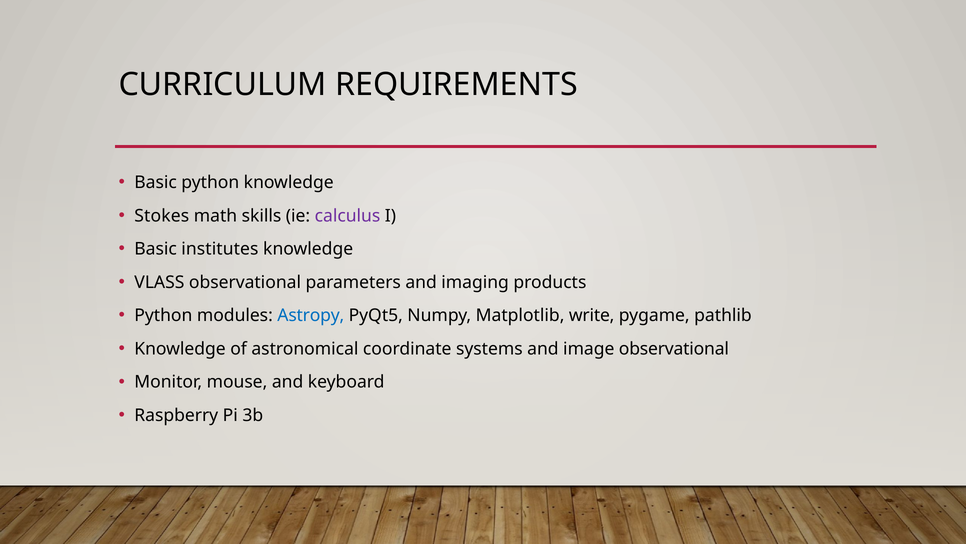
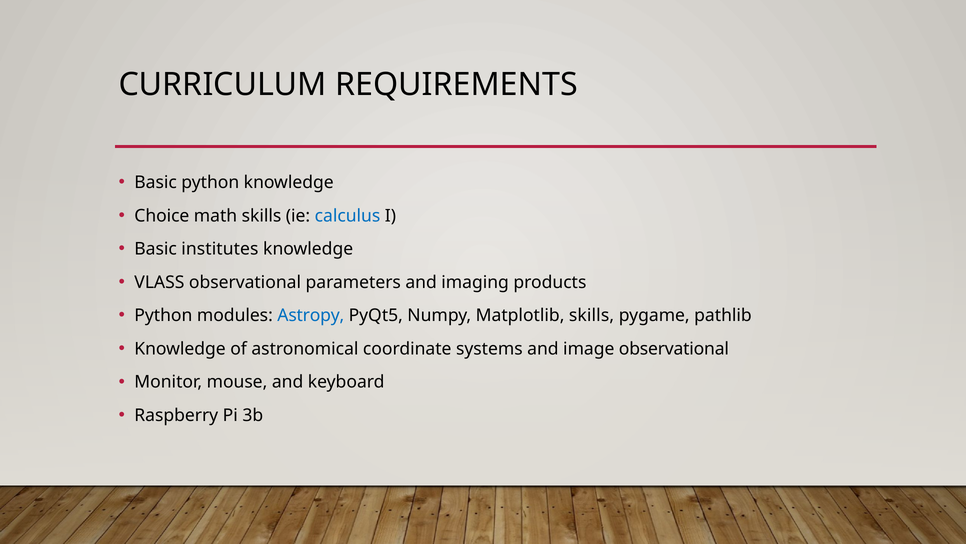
Stokes: Stokes -> Choice
calculus colour: purple -> blue
Matplotlib write: write -> skills
